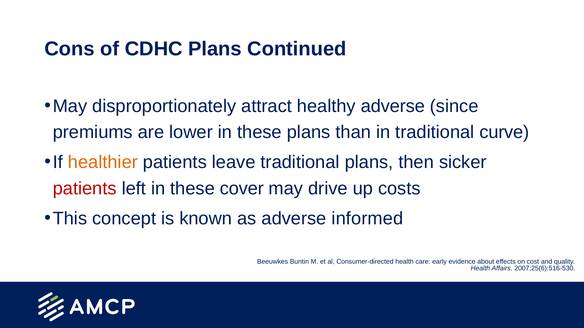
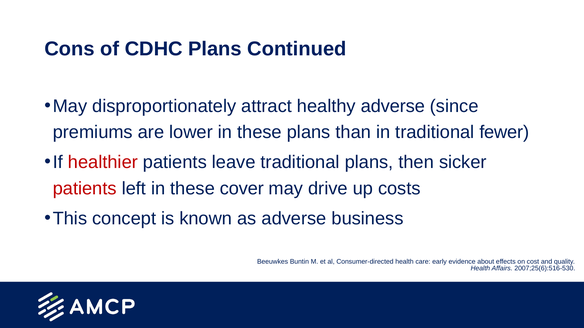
curve: curve -> fewer
healthier colour: orange -> red
informed: informed -> business
